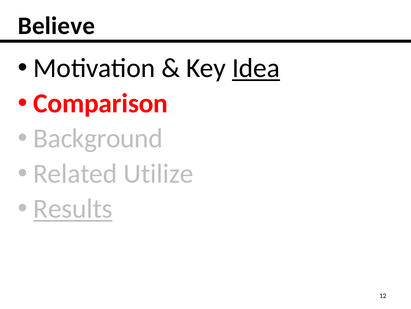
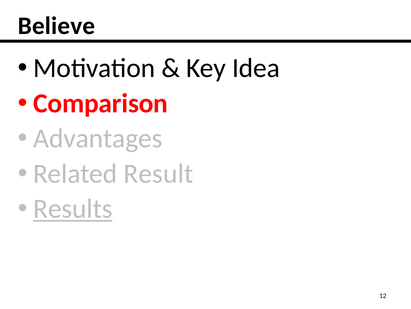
Idea underline: present -> none
Background: Background -> Advantages
Utilize: Utilize -> Result
